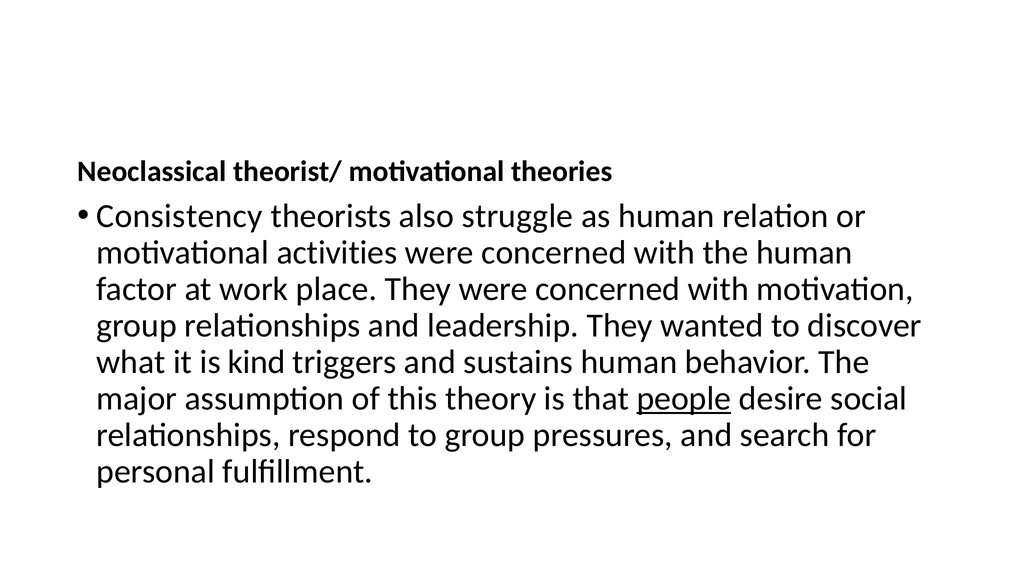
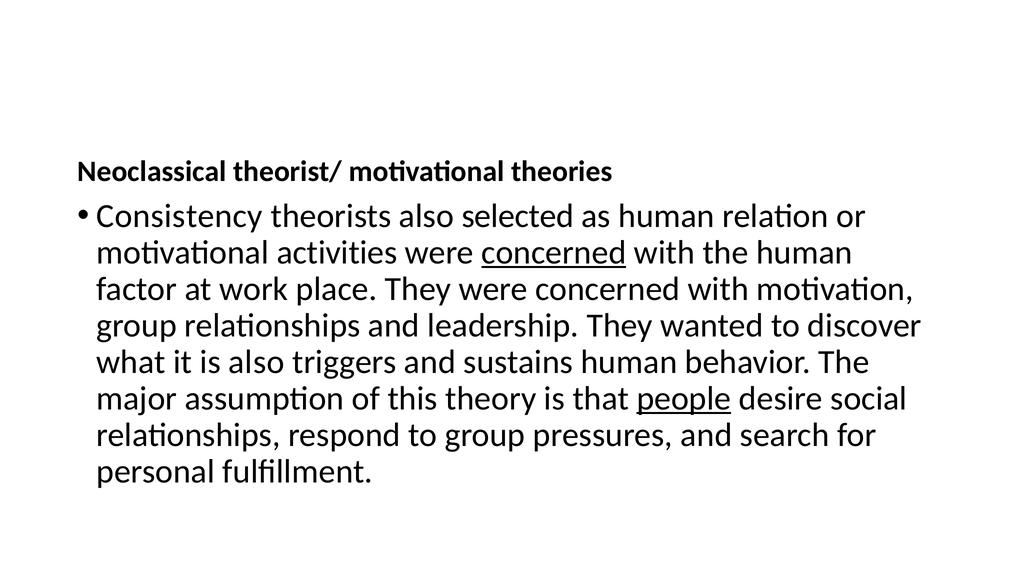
struggle: struggle -> selected
concerned at (554, 253) underline: none -> present
is kind: kind -> also
